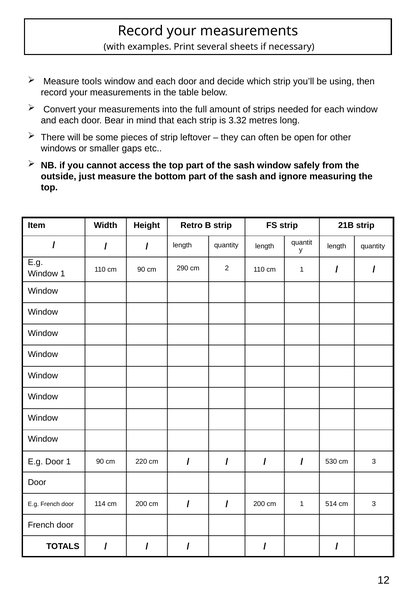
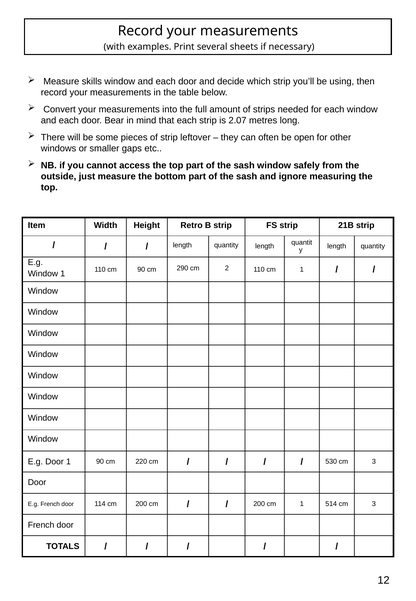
tools: tools -> skills
3.32: 3.32 -> 2.07
